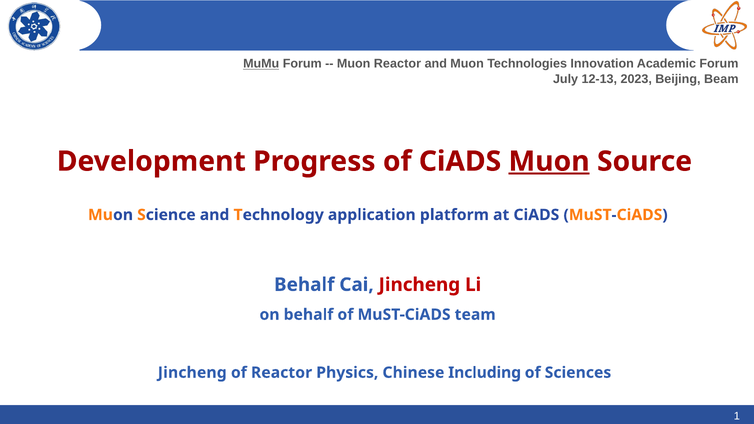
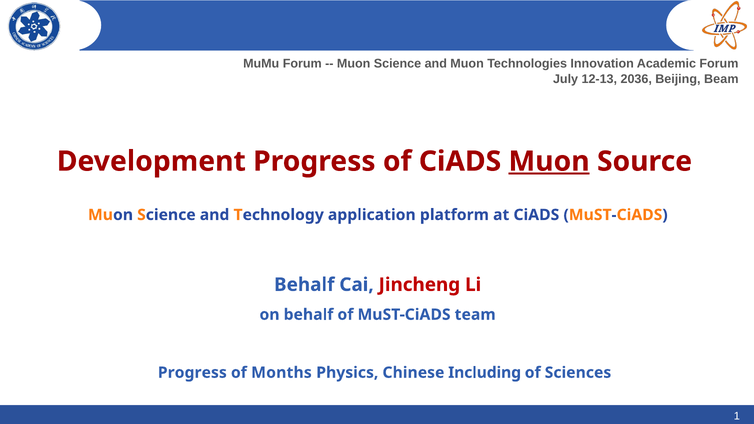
MuMu underline: present -> none
Reactor at (397, 64): Reactor -> Science
2023: 2023 -> 2036
Jincheng at (192, 373): Jincheng -> Progress
of Reactor: Reactor -> Months
